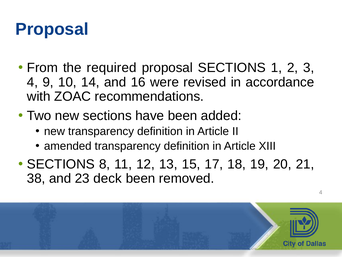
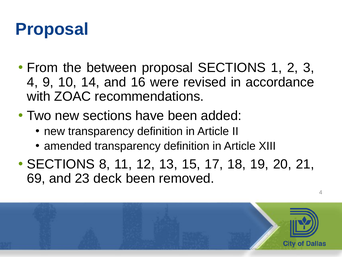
required: required -> between
38: 38 -> 69
